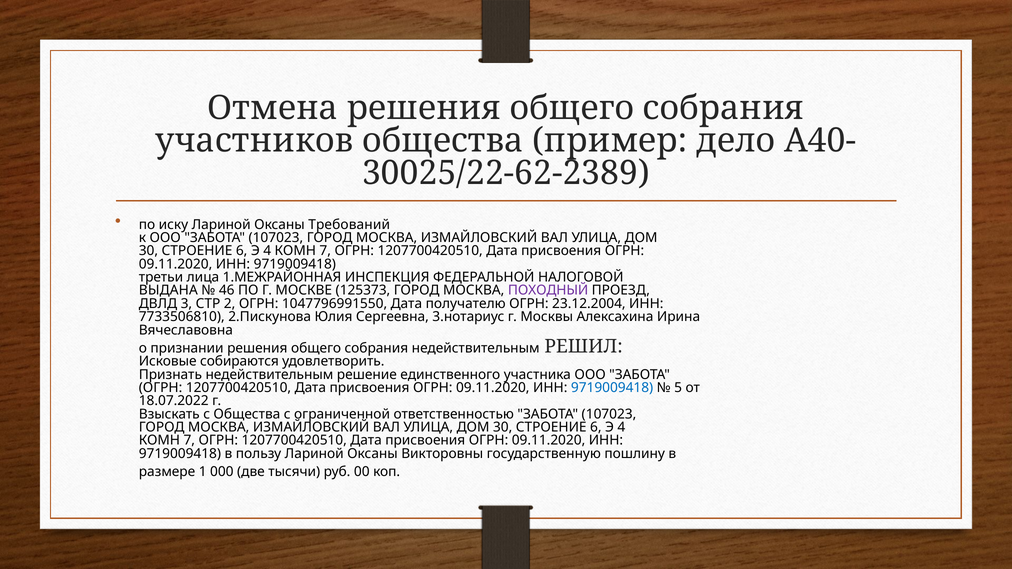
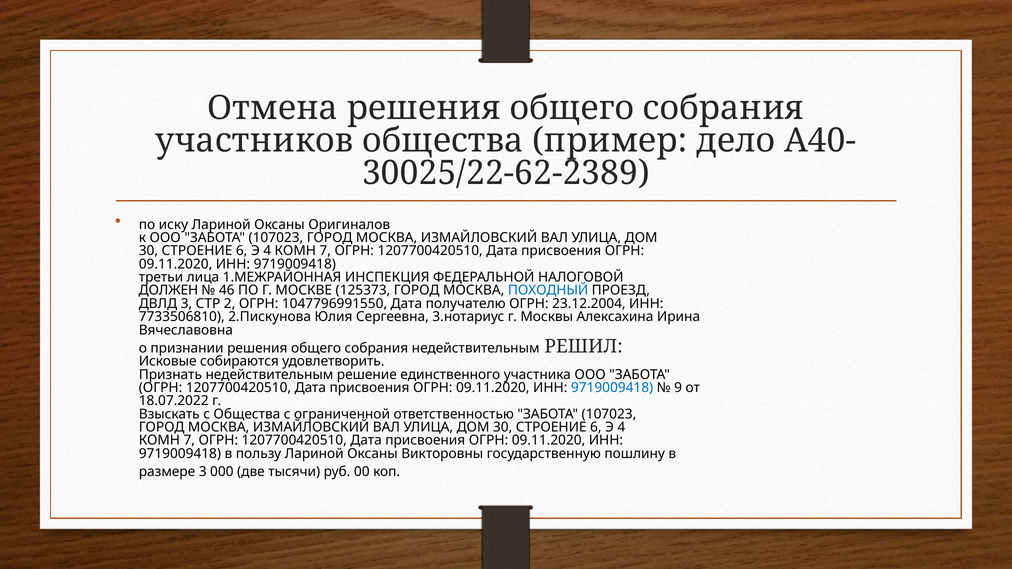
Требований: Требований -> Оригиналов
ВЫДАНА: ВЫДАНА -> ДОЛЖЕН
ПОХОДНЫЙ colour: purple -> blue
5: 5 -> 9
размере 1: 1 -> 3
